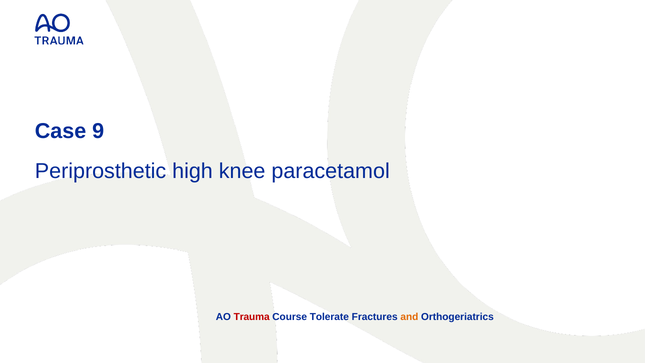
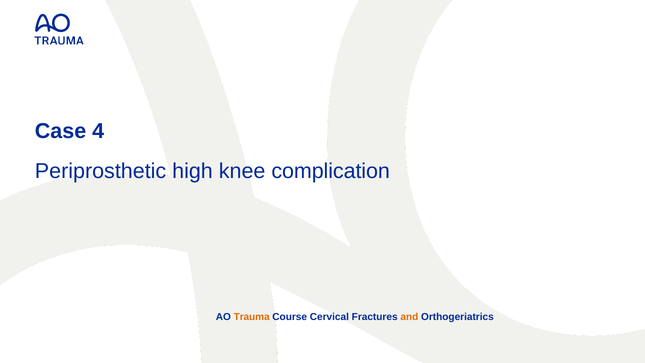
9: 9 -> 4
paracetamol: paracetamol -> complication
Trauma colour: red -> orange
Tolerate: Tolerate -> Cervical
